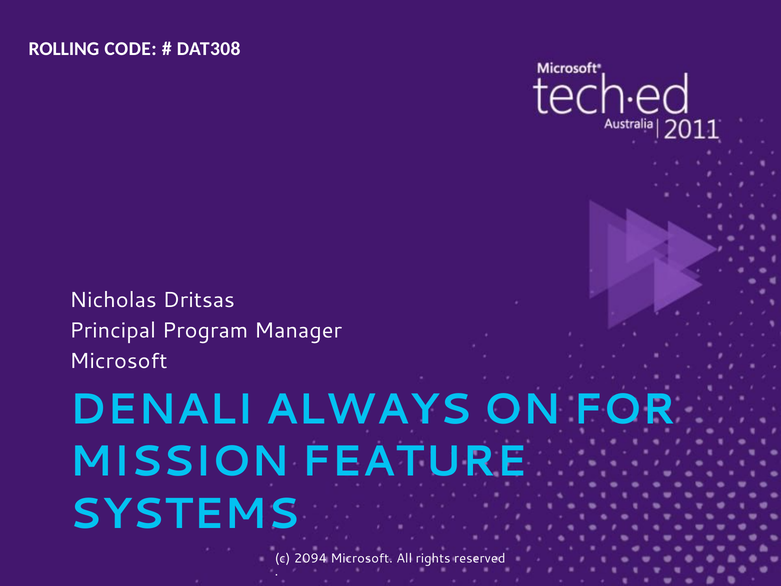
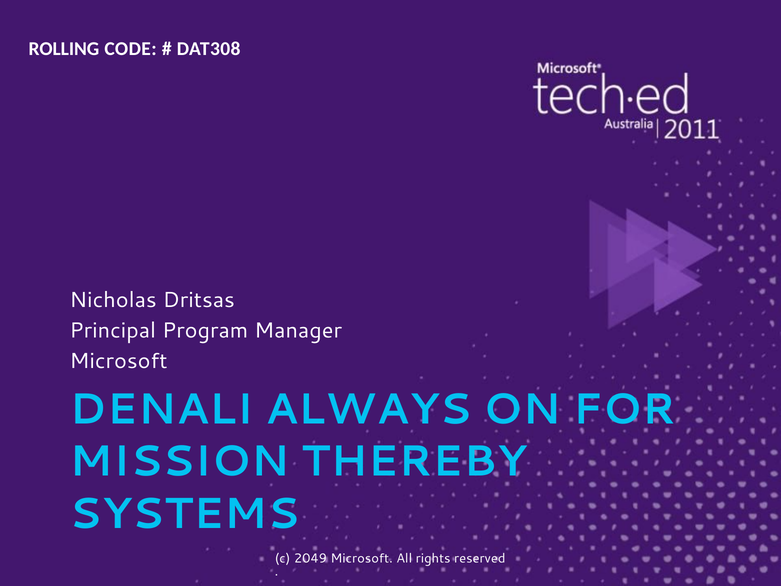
FEATURE: FEATURE -> THEREBY
2094: 2094 -> 2049
